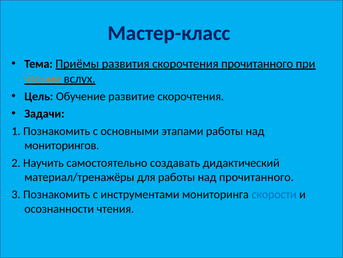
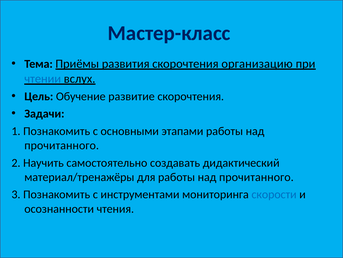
скорочтения прочитанного: прочитанного -> организацию
чтении colour: orange -> blue
мониторингов at (62, 145): мониторингов -> прочитанного
